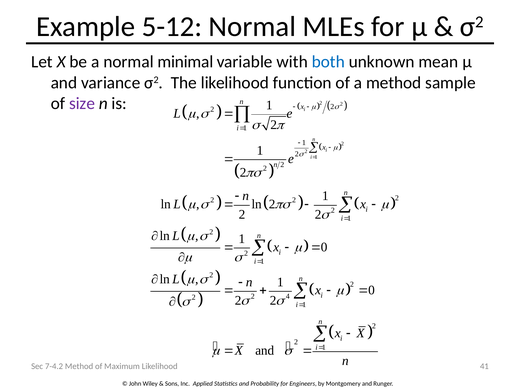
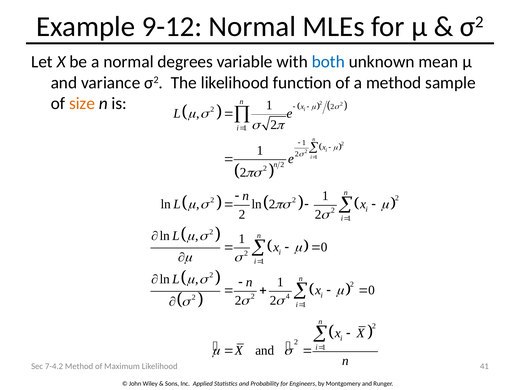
5-12: 5-12 -> 9-12
minimal: minimal -> degrees
size colour: purple -> orange
